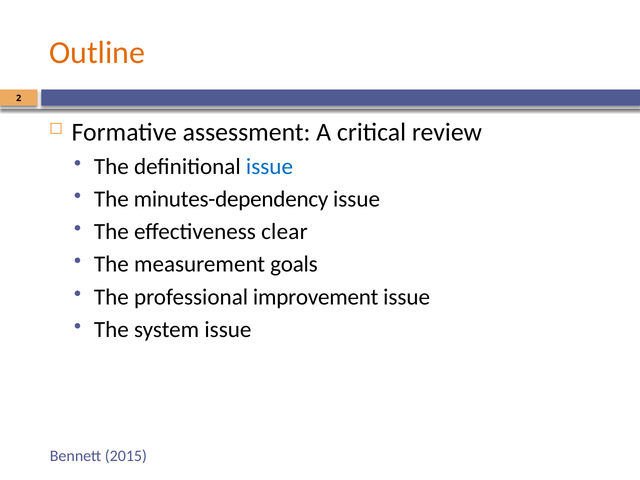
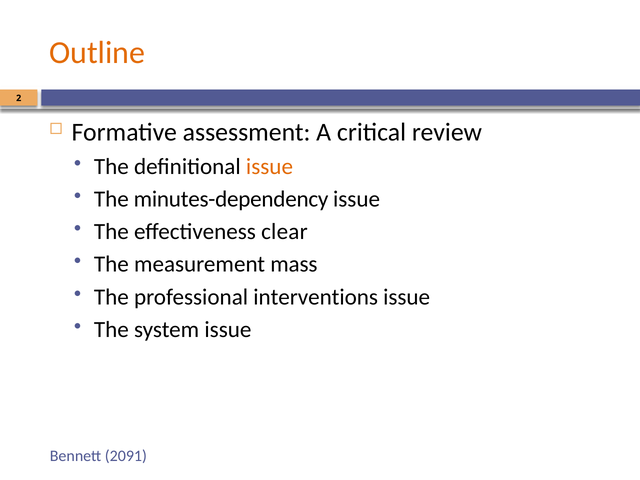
issue at (269, 166) colour: blue -> orange
goals: goals -> mass
improvement: improvement -> interventions
2015: 2015 -> 2091
